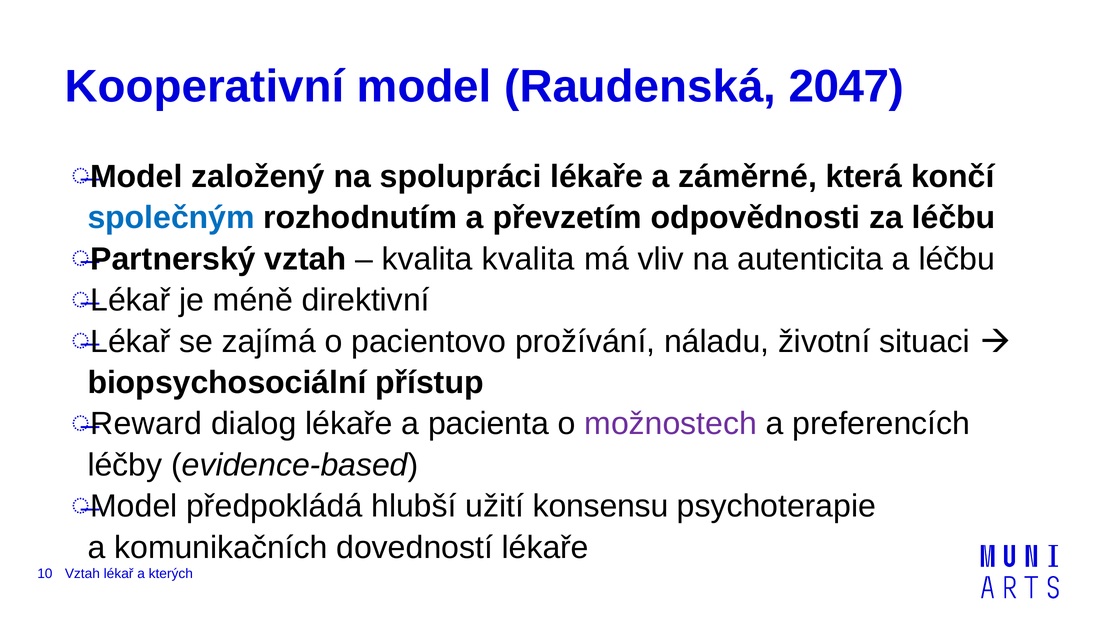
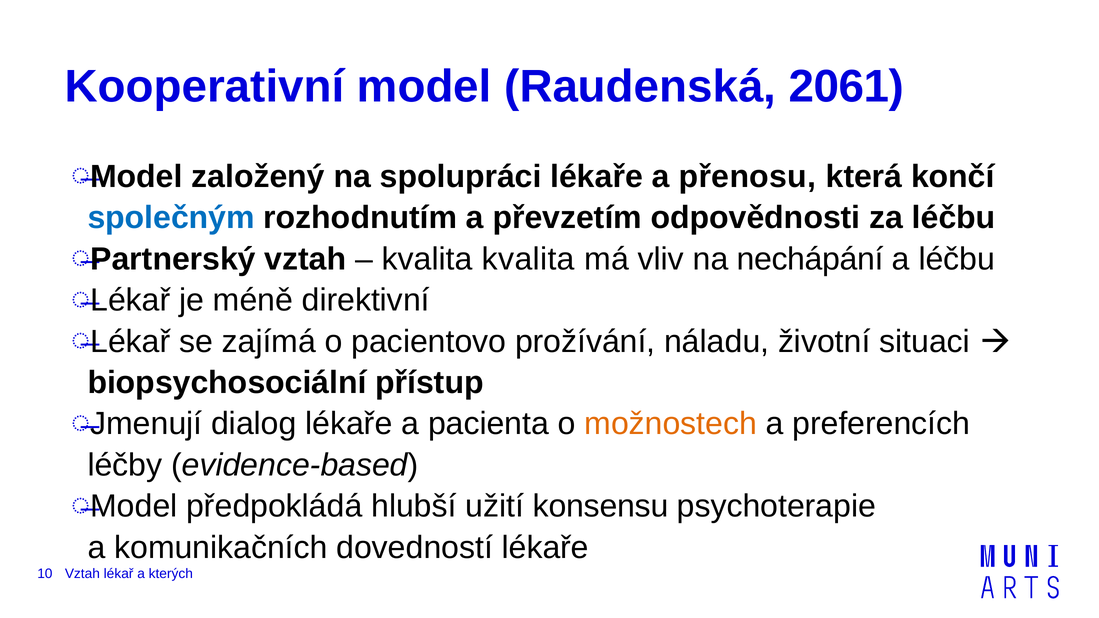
2047: 2047 -> 2061
záměrné: záměrné -> přenosu
autenticita: autenticita -> nechápání
Reward: Reward -> Jmenují
možnostech colour: purple -> orange
